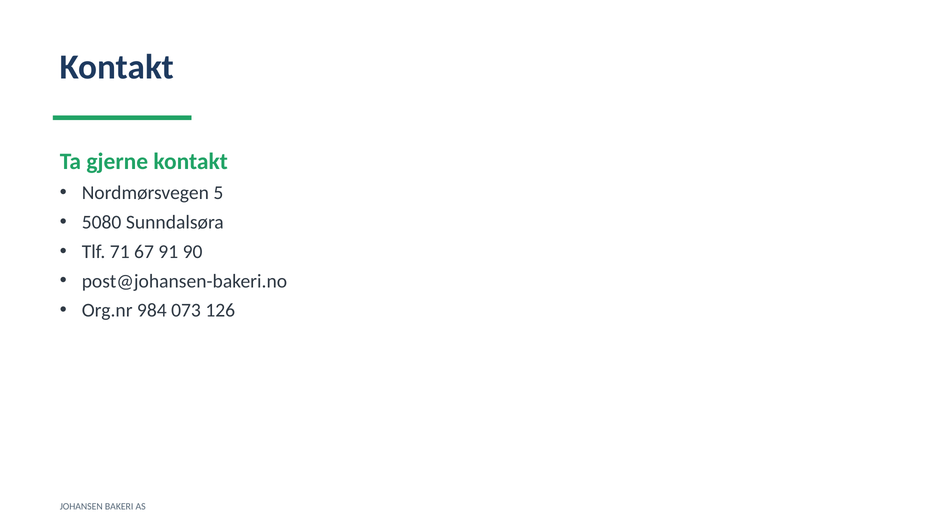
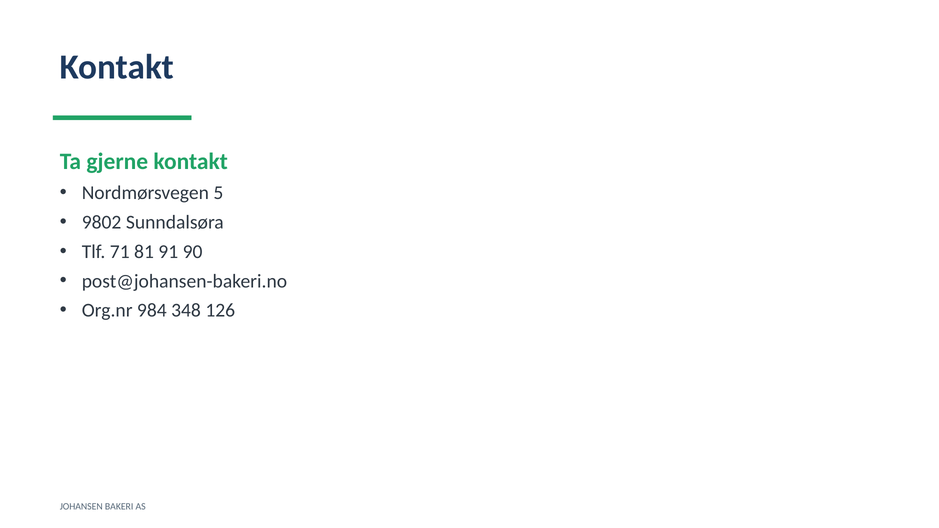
5080: 5080 -> 9802
67: 67 -> 81
073: 073 -> 348
